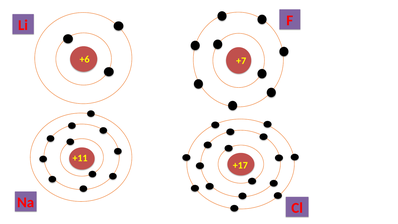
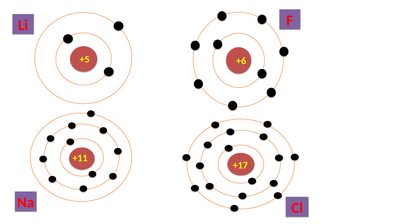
+6: +6 -> +5
+7: +7 -> +6
